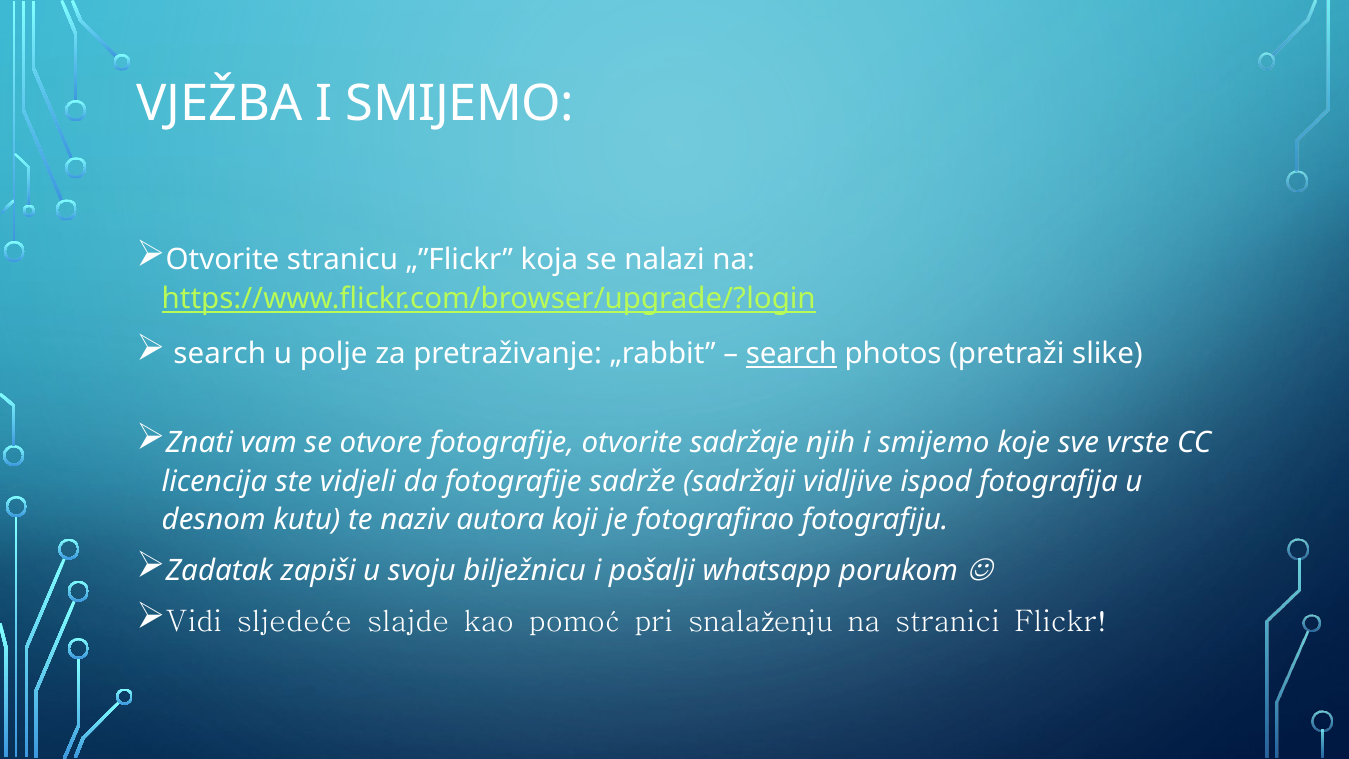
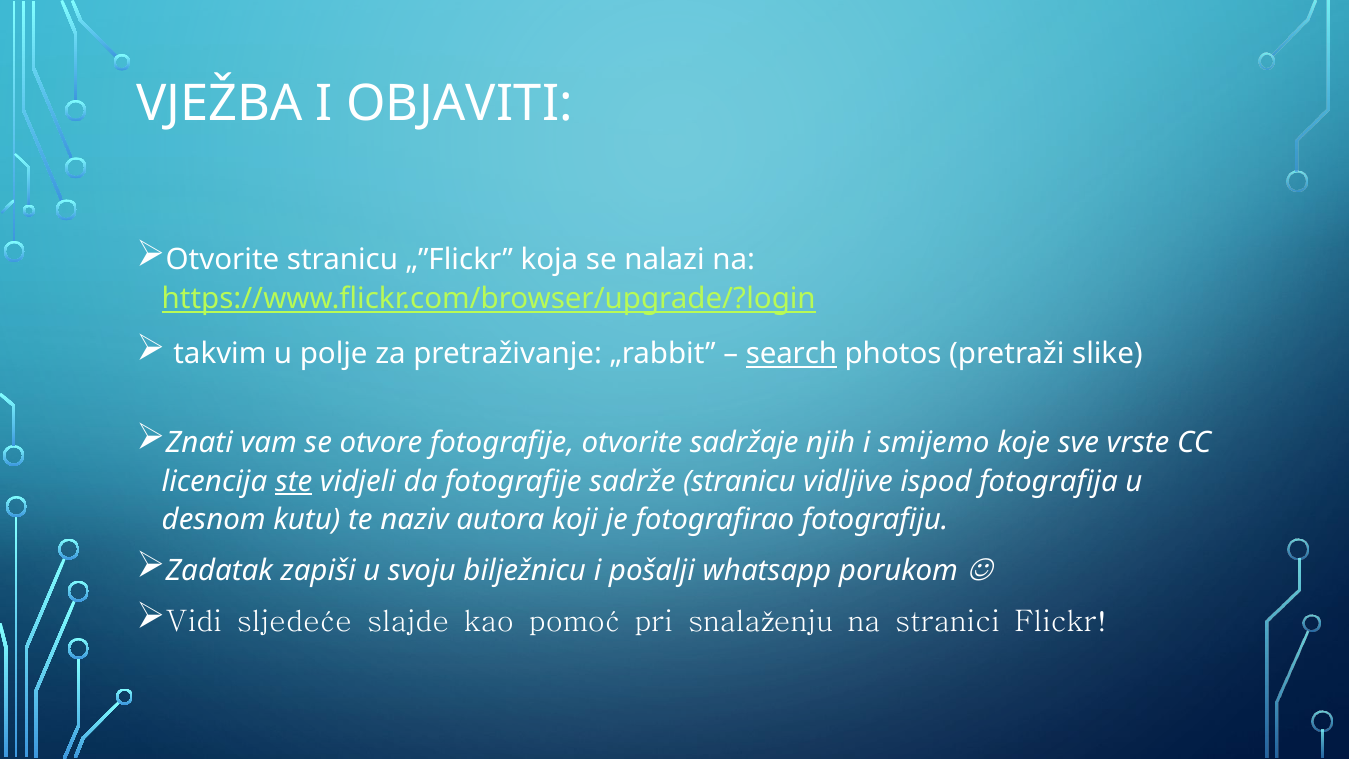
VJEŽBA I SMIJEMO: SMIJEMO -> OBJAVITI
search at (220, 354): search -> takvim
ste underline: none -> present
sadrže sadržaji: sadržaji -> stranicu
